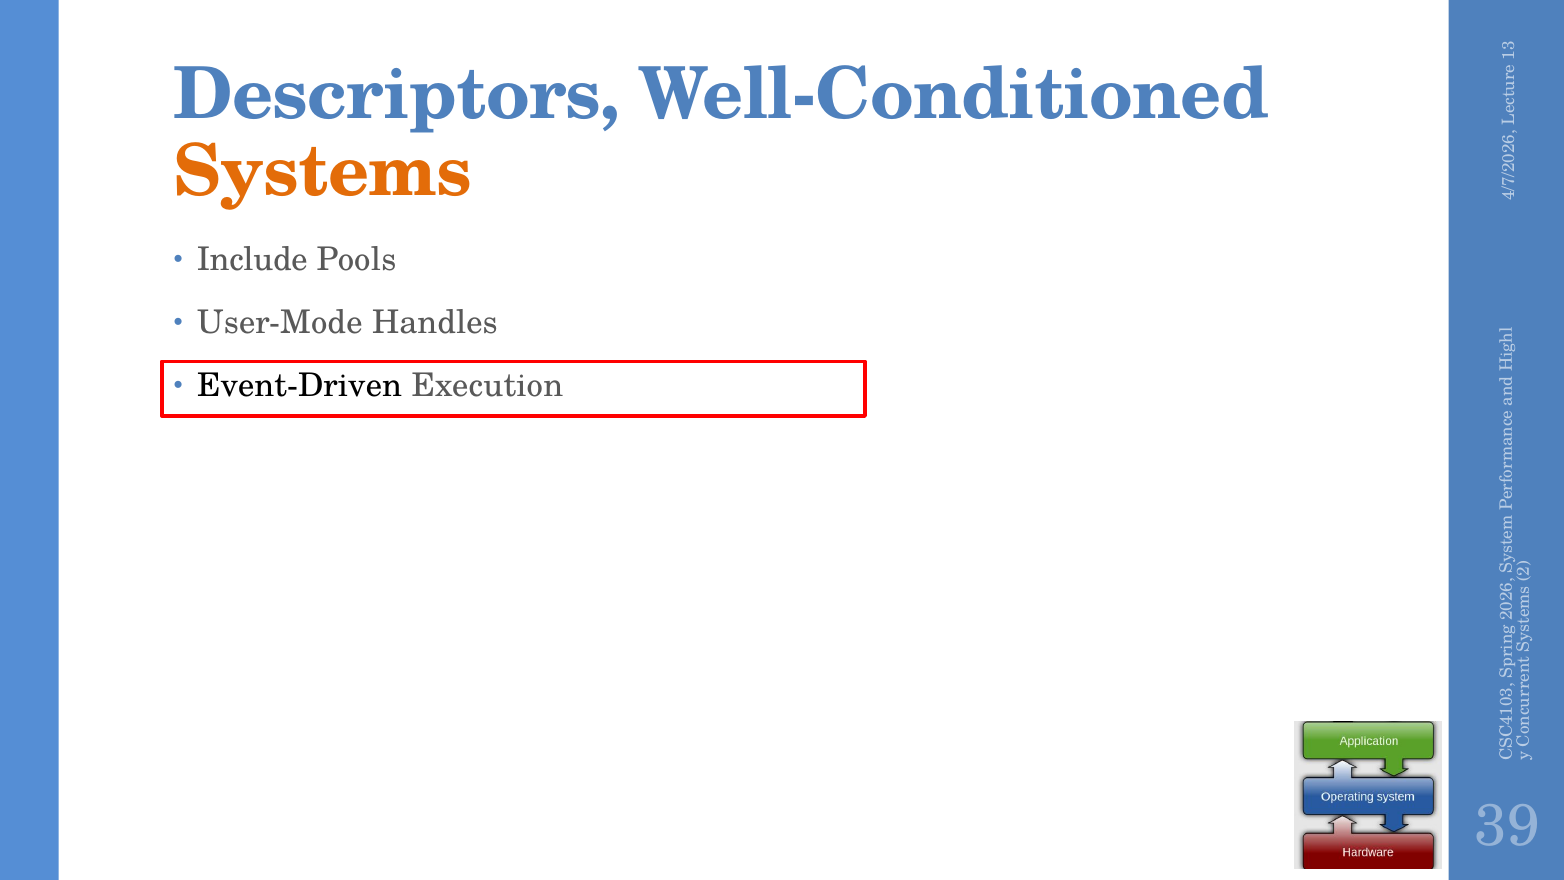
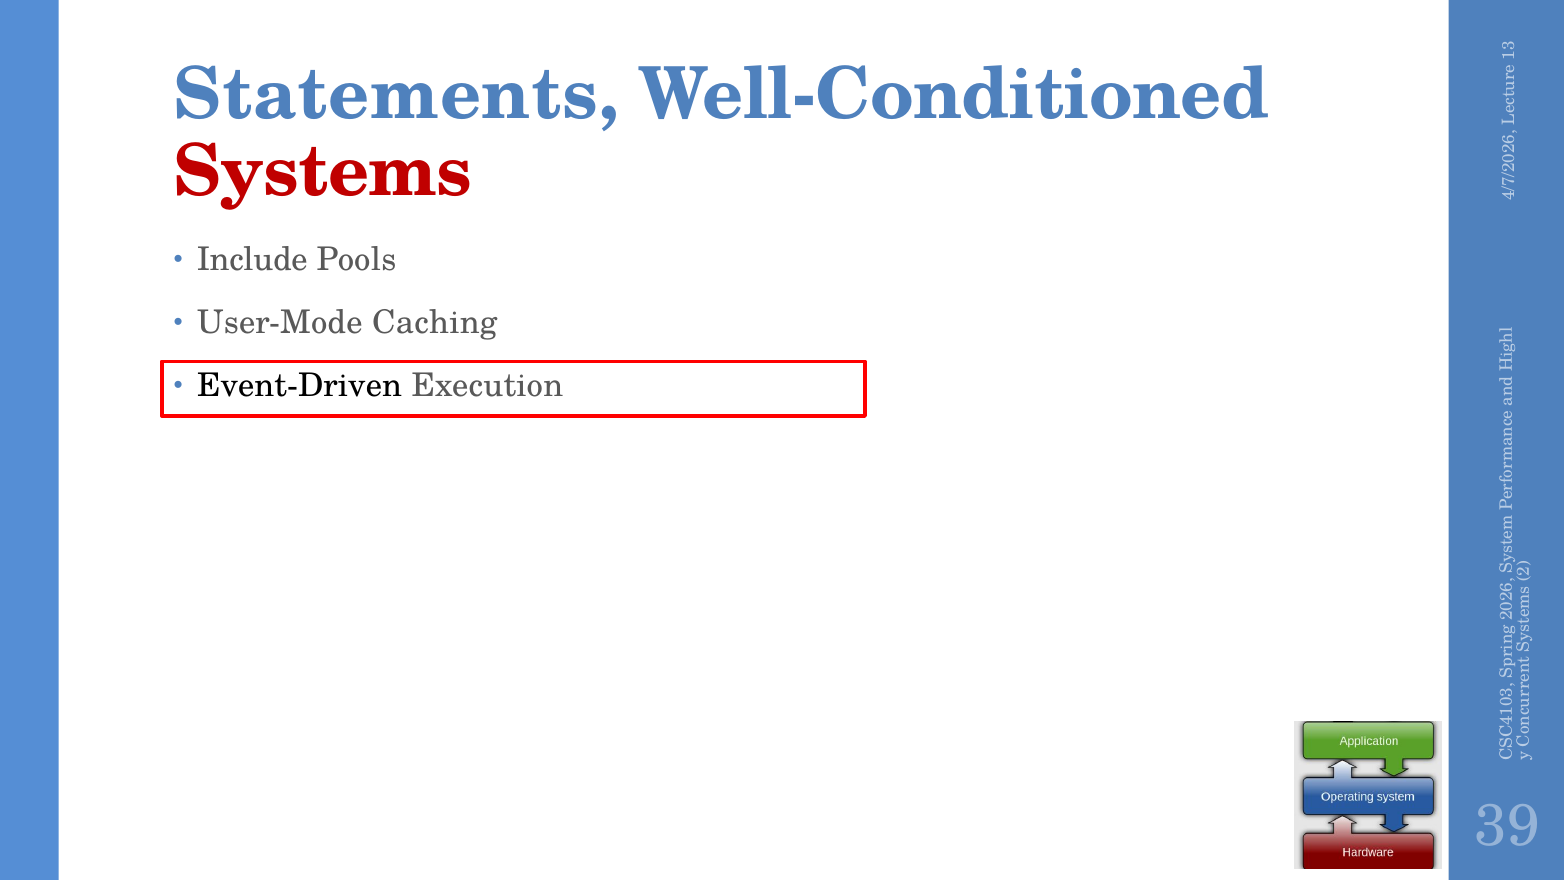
Descriptors: Descriptors -> Statements
Systems colour: orange -> red
Handles: Handles -> Caching
